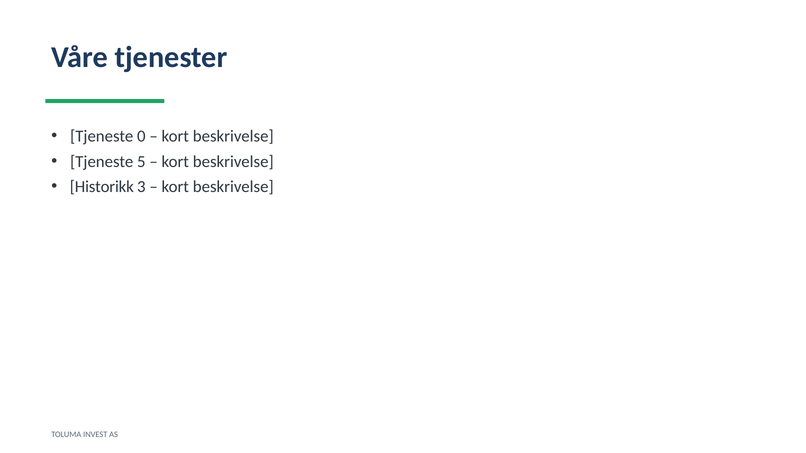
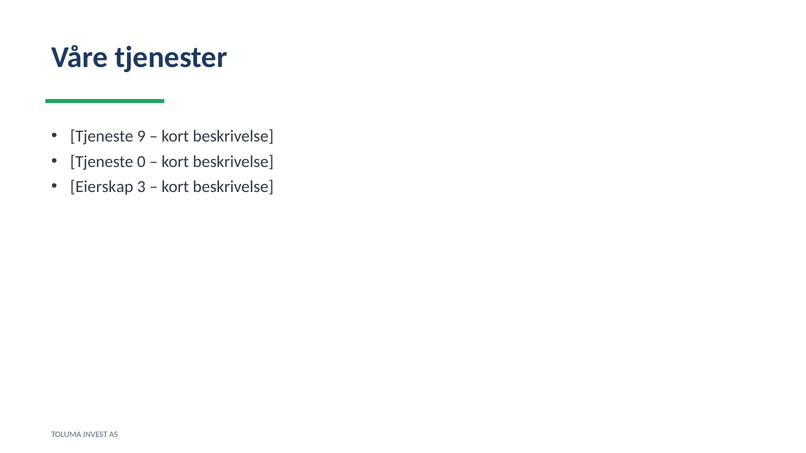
0: 0 -> 9
5: 5 -> 0
Historikk: Historikk -> Eierskap
